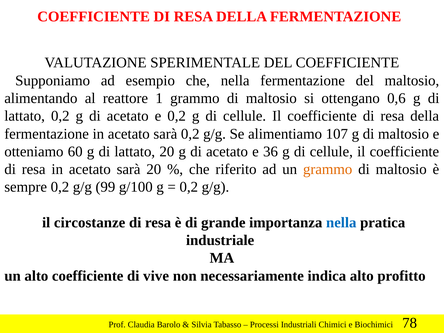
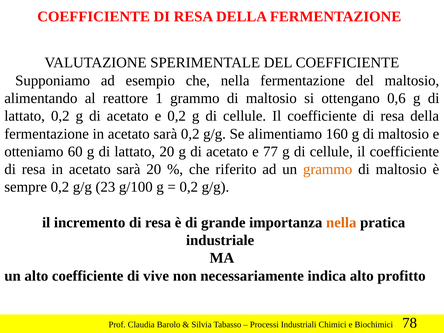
107: 107 -> 160
36: 36 -> 77
99: 99 -> 23
circostanze: circostanze -> incremento
nella at (341, 223) colour: blue -> orange
